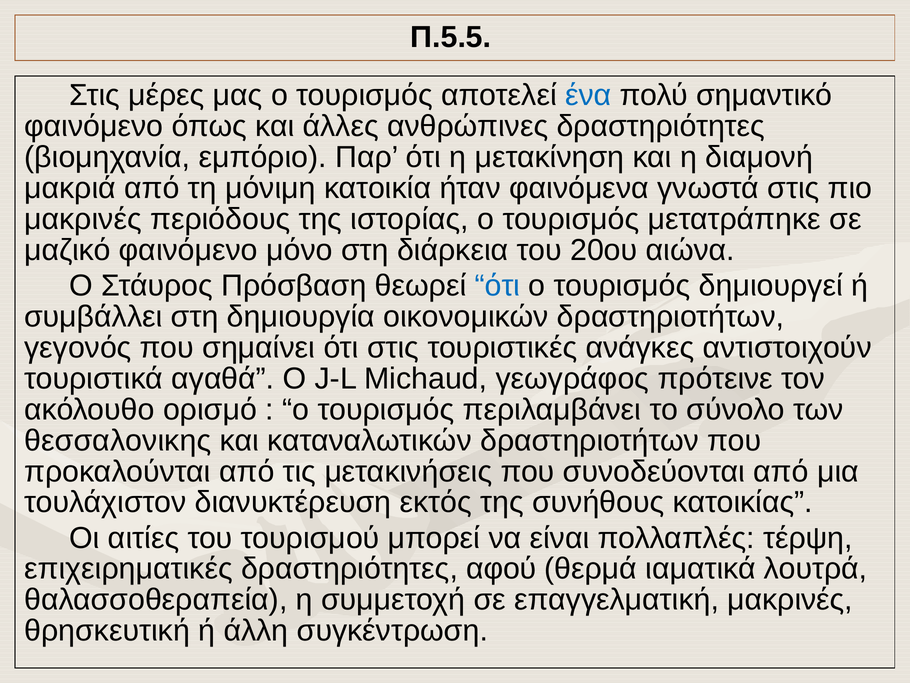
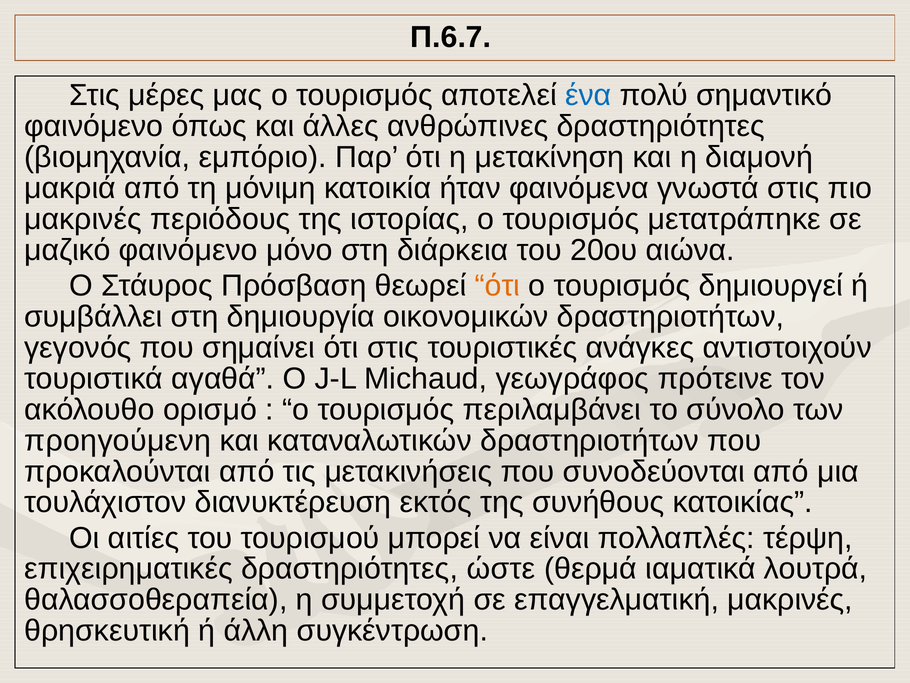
Π.5.5: Π.5.5 -> Π.6.7
ότι at (497, 285) colour: blue -> orange
θεσσαλονικης: θεσσαλονικης -> προηγούμενη
αφού: αφού -> ώστε
